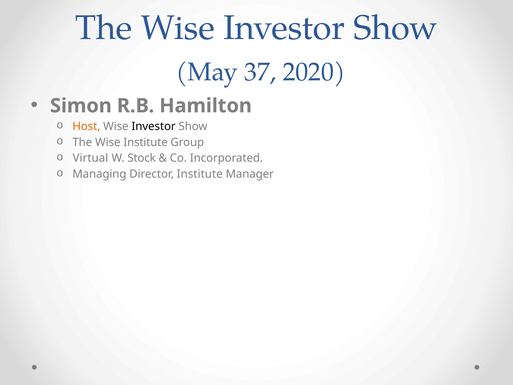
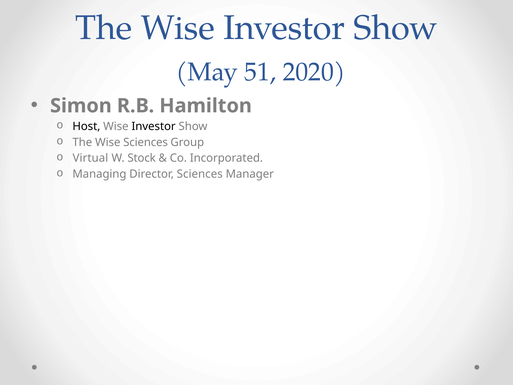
37: 37 -> 51
Host colour: orange -> black
Wise Institute: Institute -> Sciences
Director Institute: Institute -> Sciences
